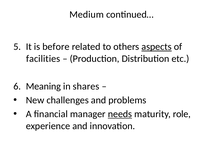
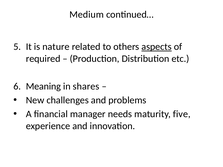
before: before -> nature
facilities: facilities -> required
needs underline: present -> none
role: role -> five
